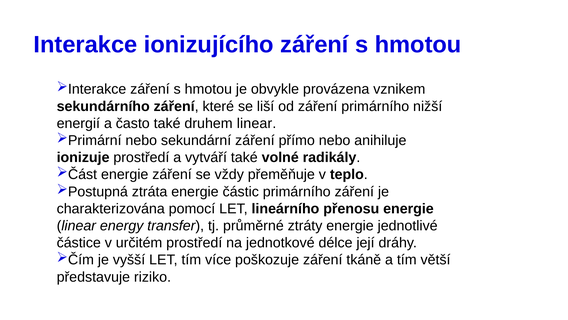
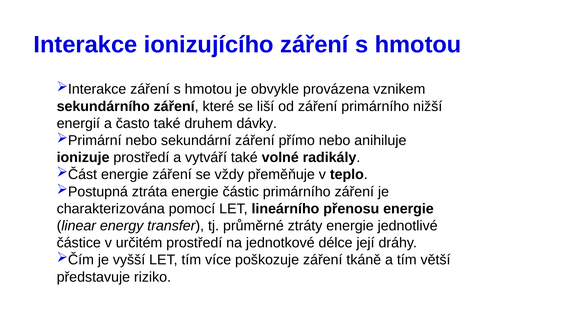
druhem linear: linear -> dávky
